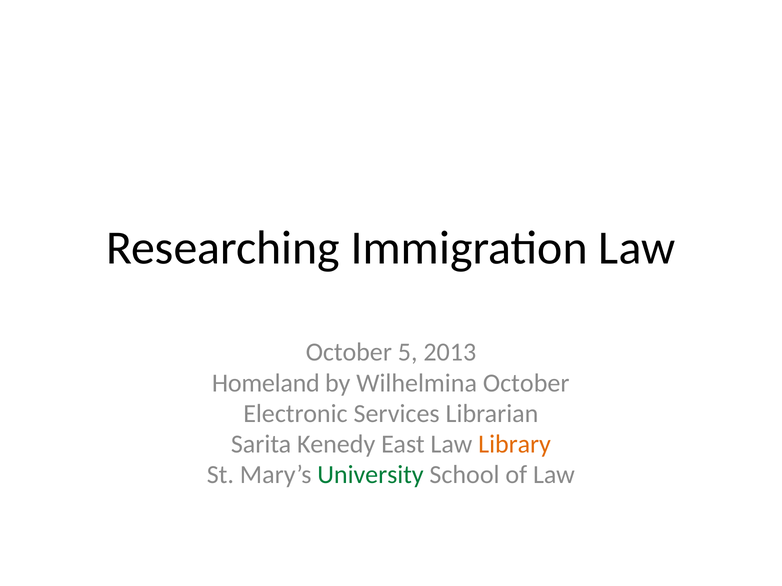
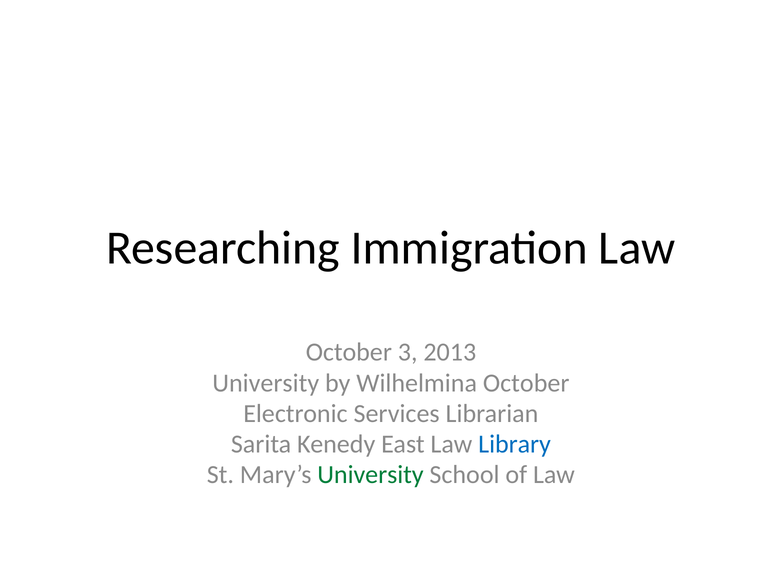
5: 5 -> 3
Homeland at (266, 383): Homeland -> University
Library colour: orange -> blue
